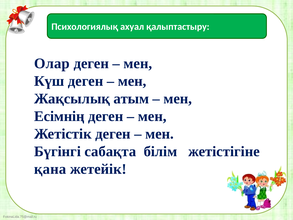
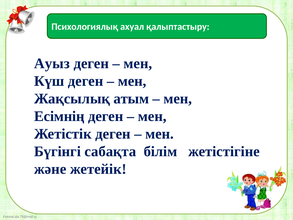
Олар: Олар -> Ауыз
қана: қана -> және
